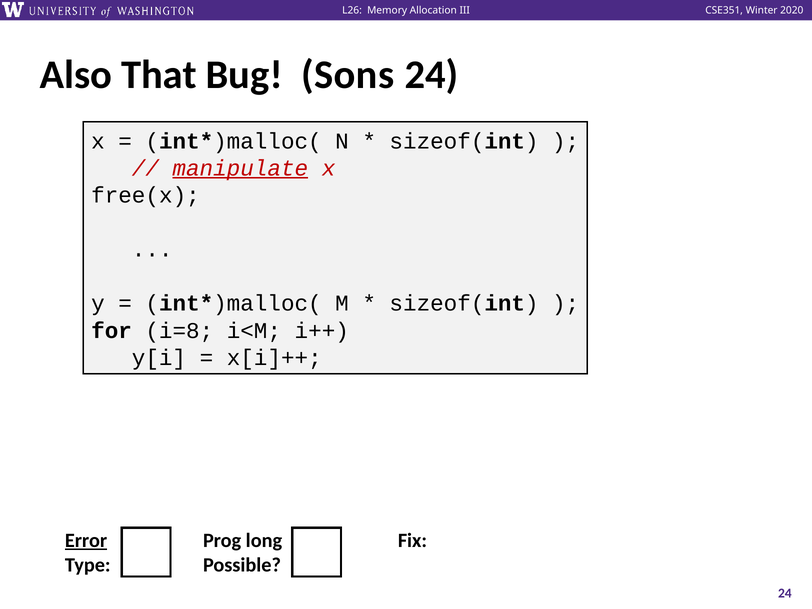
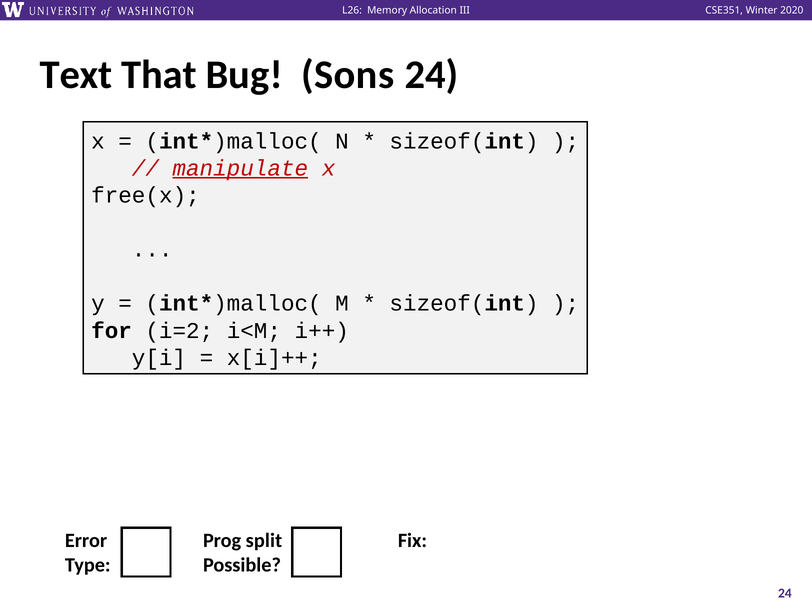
Also: Also -> Text
i=8: i=8 -> i=2
Error underline: present -> none
long: long -> split
